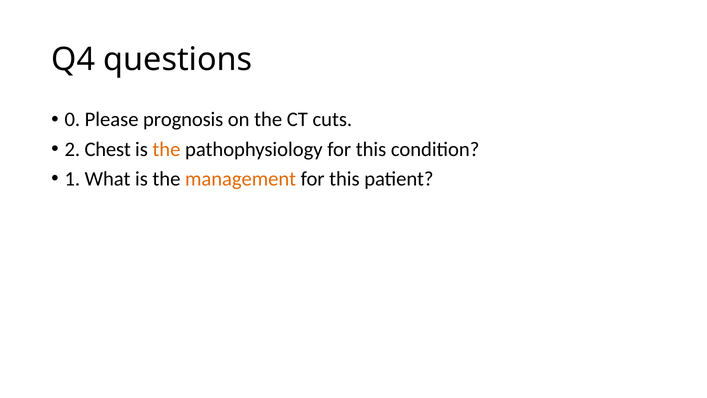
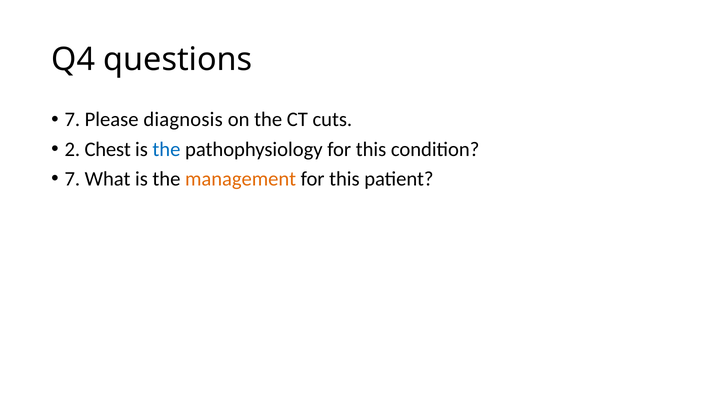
0 at (72, 119): 0 -> 7
prognosis: prognosis -> diagnosis
the at (166, 149) colour: orange -> blue
1 at (72, 179): 1 -> 7
